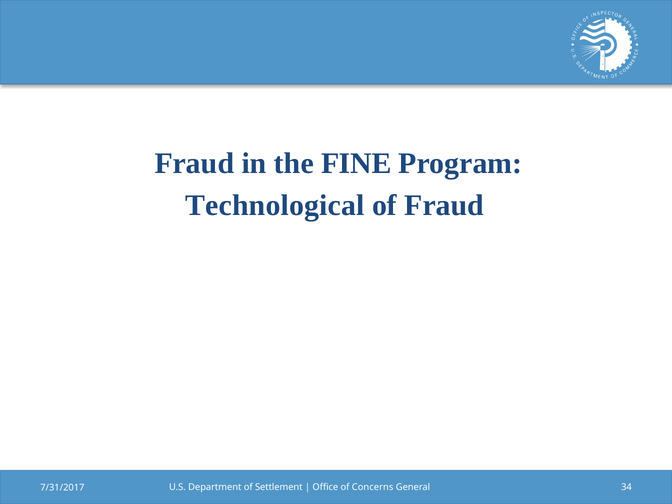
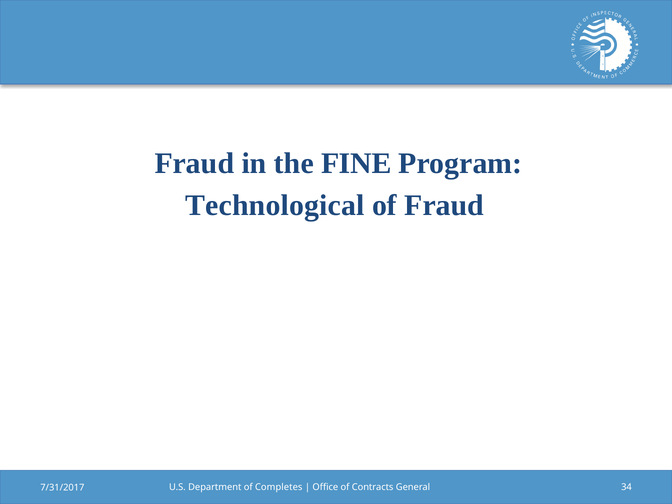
Settlement: Settlement -> Completes
Concerns: Concerns -> Contracts
